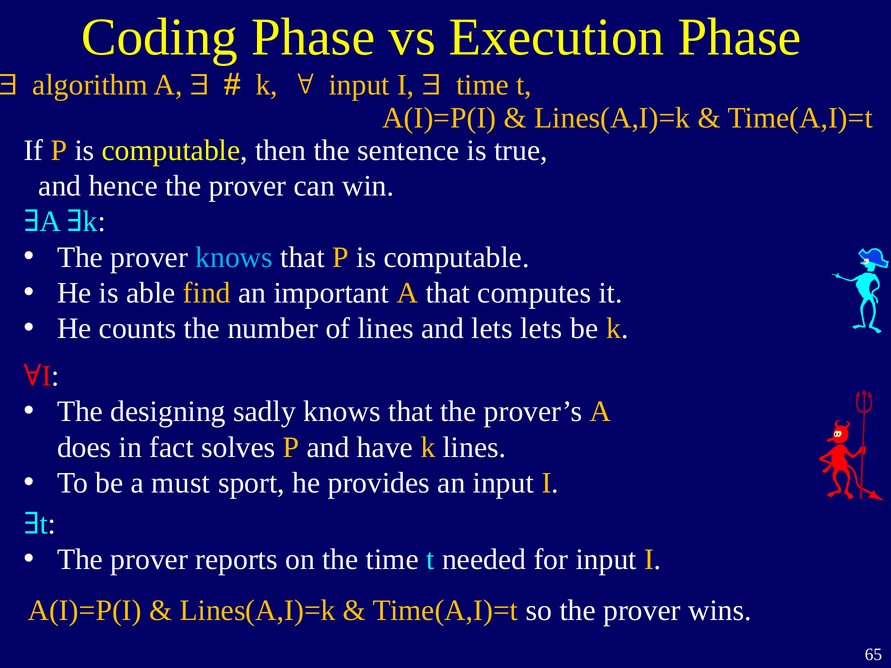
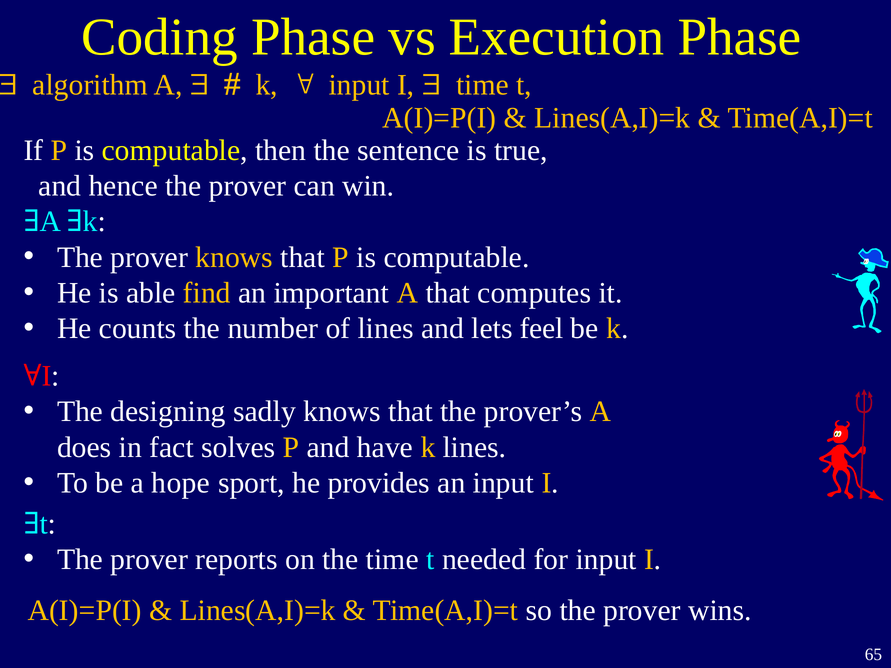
knows at (234, 257) colour: light blue -> yellow
lets lets: lets -> feel
must: must -> hope
